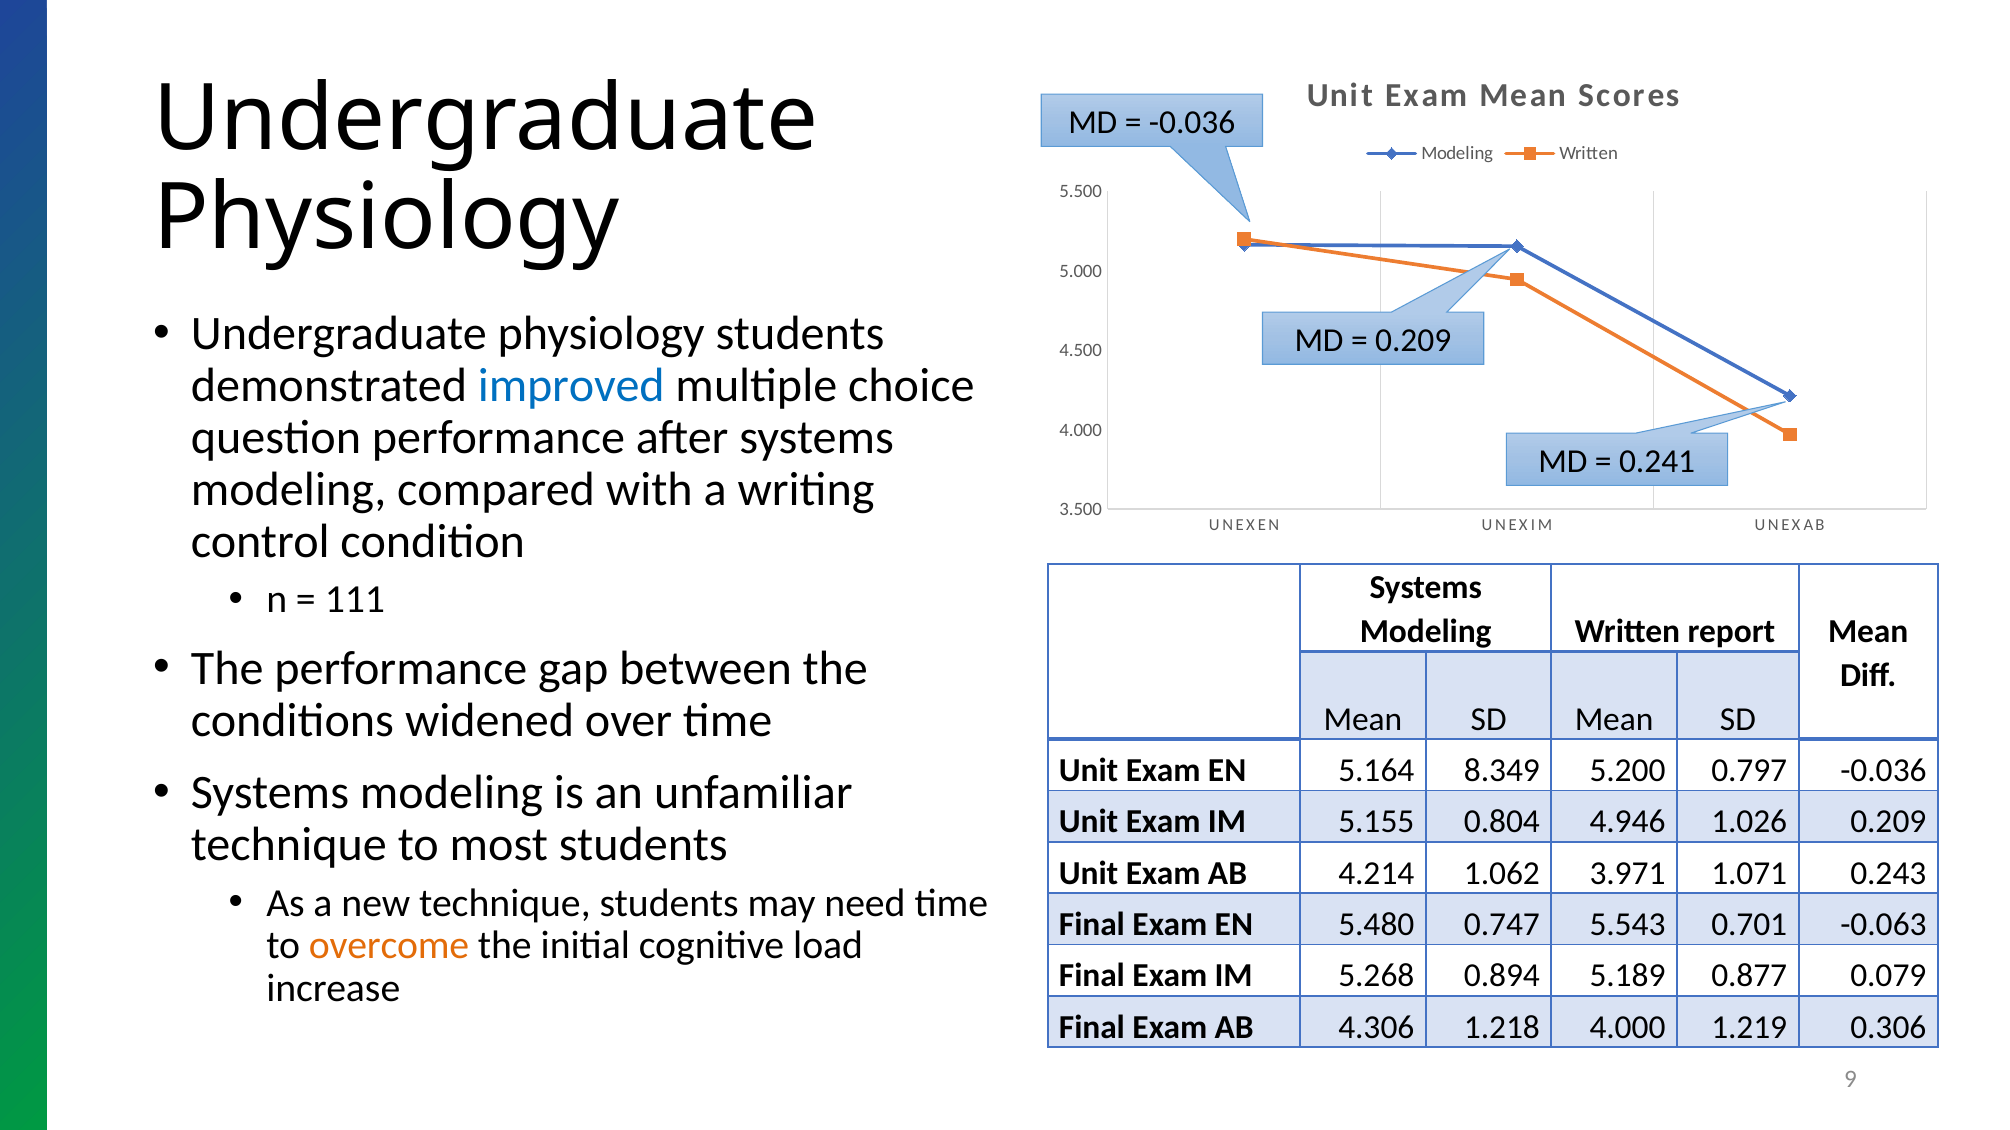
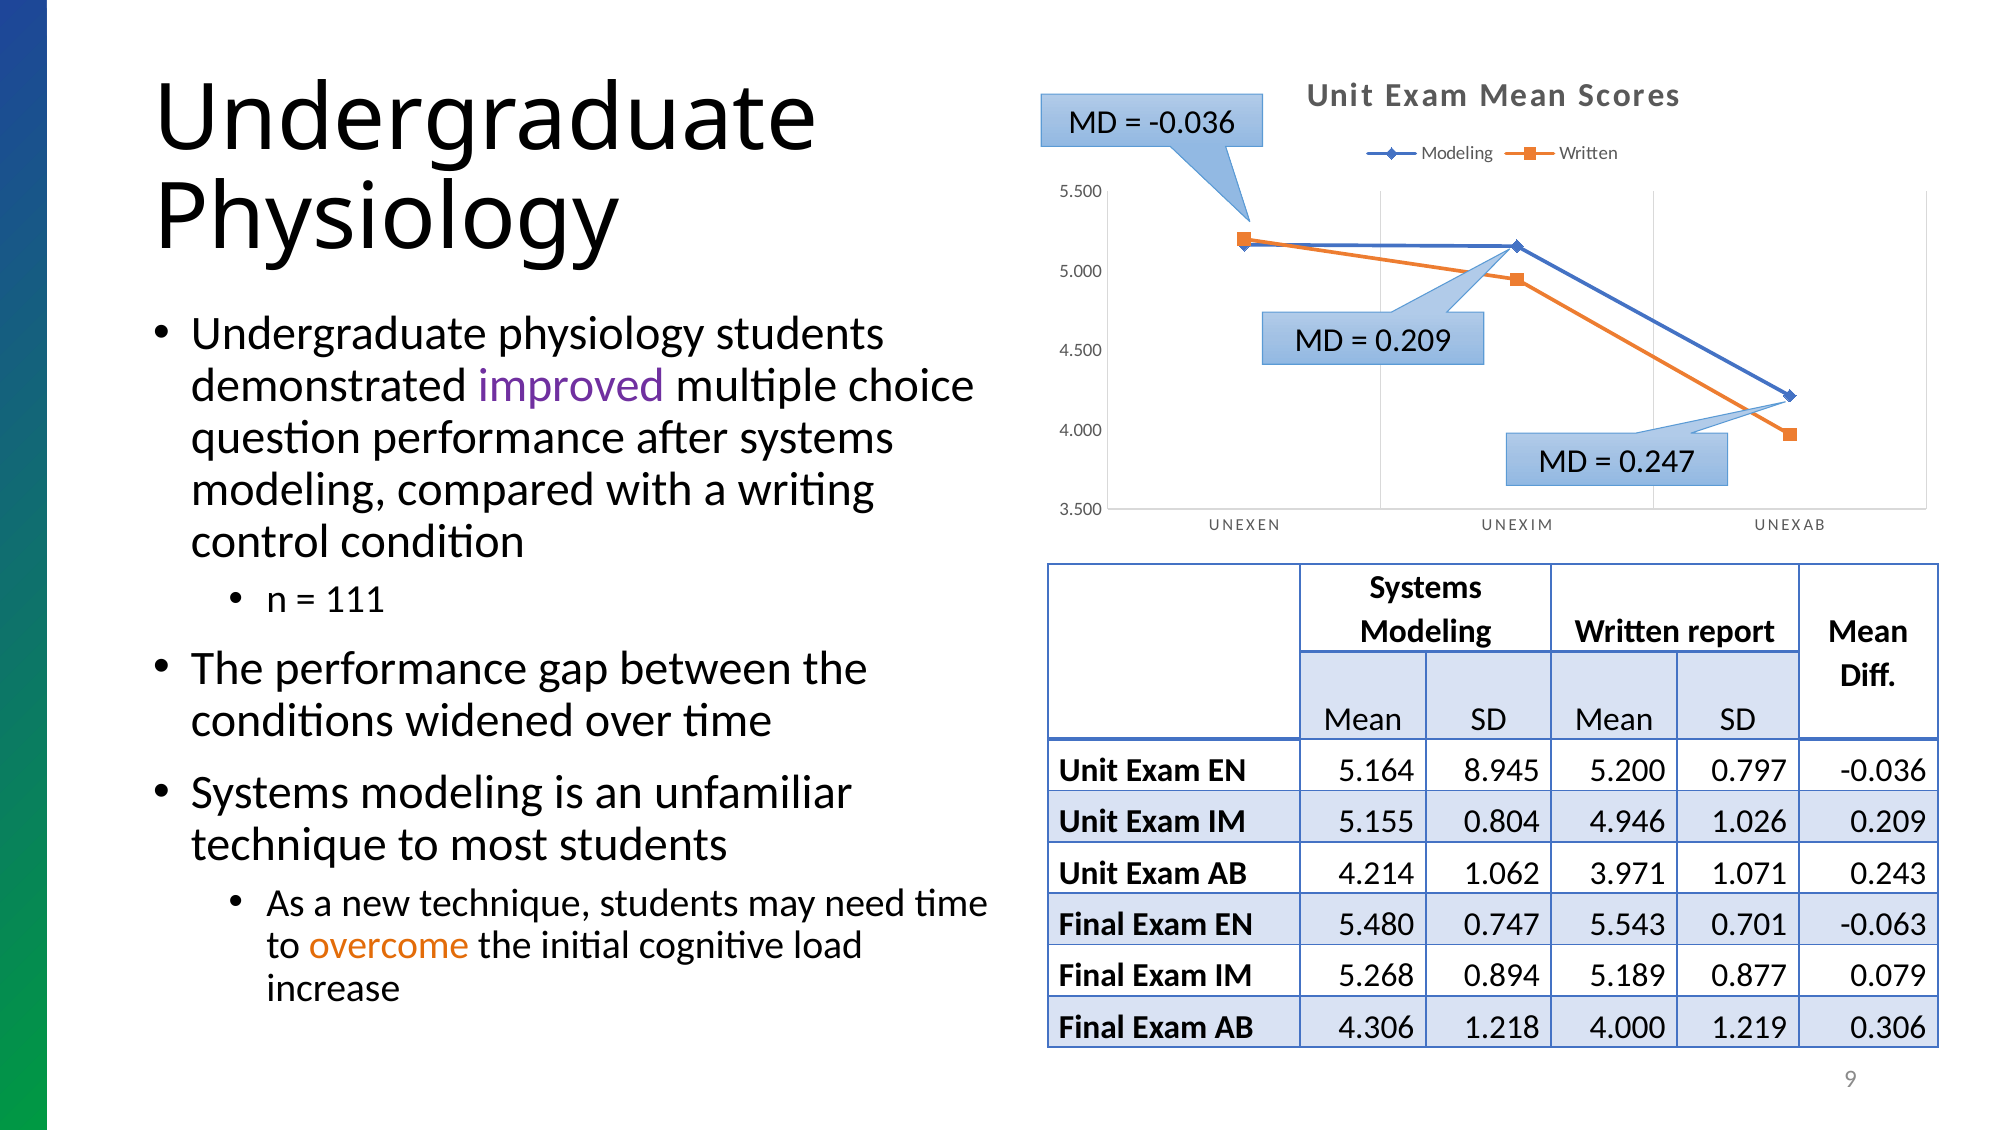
improved colour: blue -> purple
0.241: 0.241 -> 0.247
8.349: 8.349 -> 8.945
